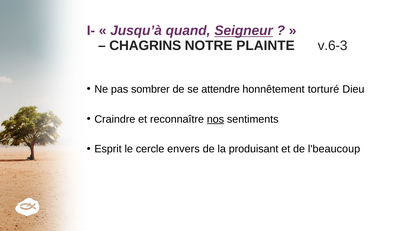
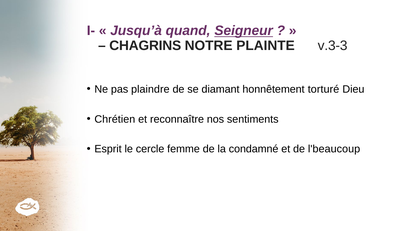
v.6-3: v.6-3 -> v.3-3
sombrer: sombrer -> plaindre
attendre: attendre -> diamant
Craindre: Craindre -> Chrétien
nos underline: present -> none
envers: envers -> femme
produisant: produisant -> condamné
